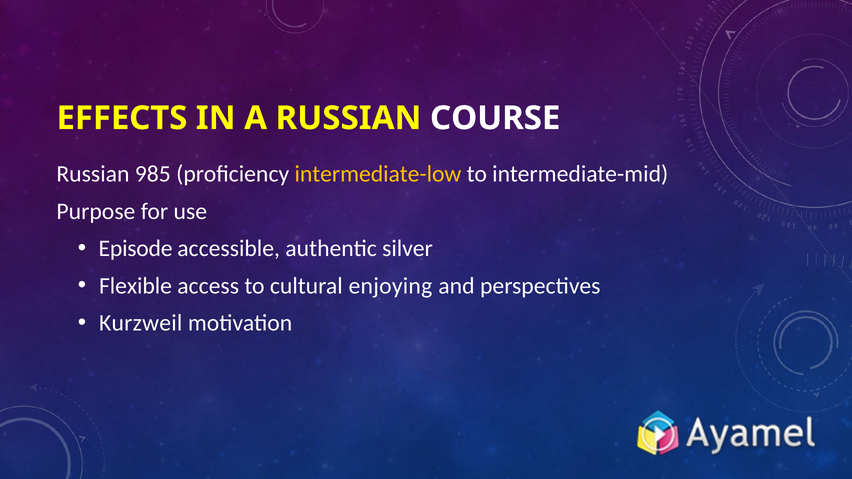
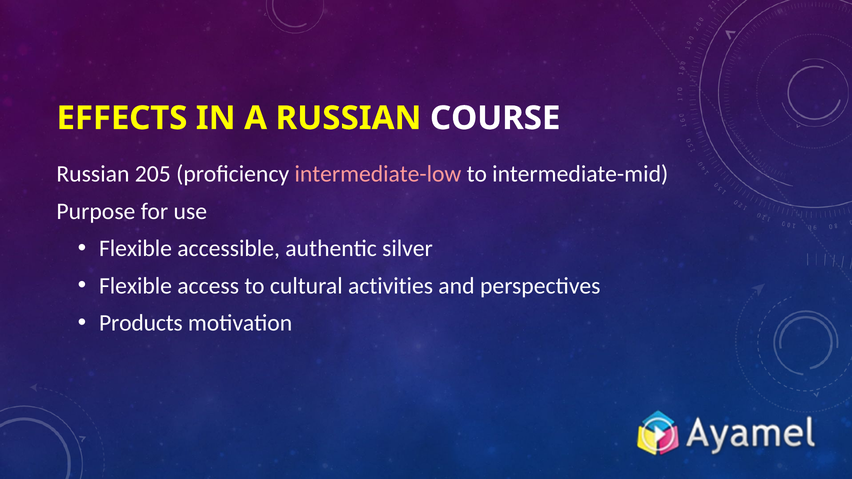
985: 985 -> 205
intermediate-low colour: yellow -> pink
Episode at (136, 249): Episode -> Flexible
enjoying: enjoying -> activities
Kurzweil: Kurzweil -> Products
